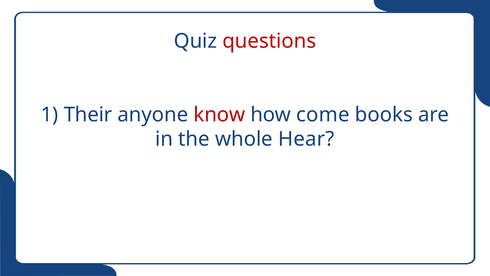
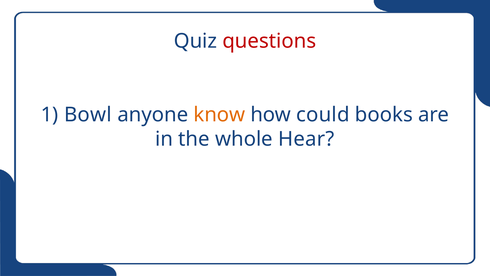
Their: Their -> Bowl
know colour: red -> orange
come: come -> could
